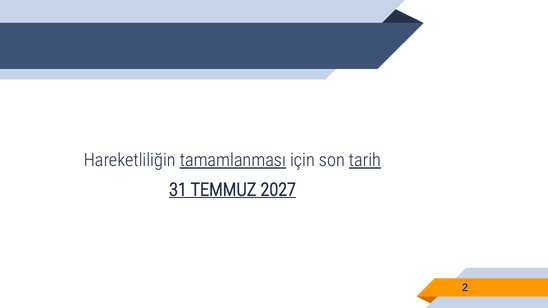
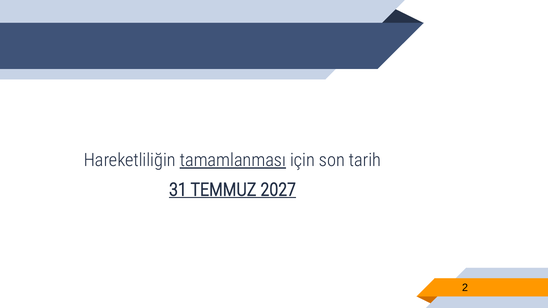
tarih underline: present -> none
